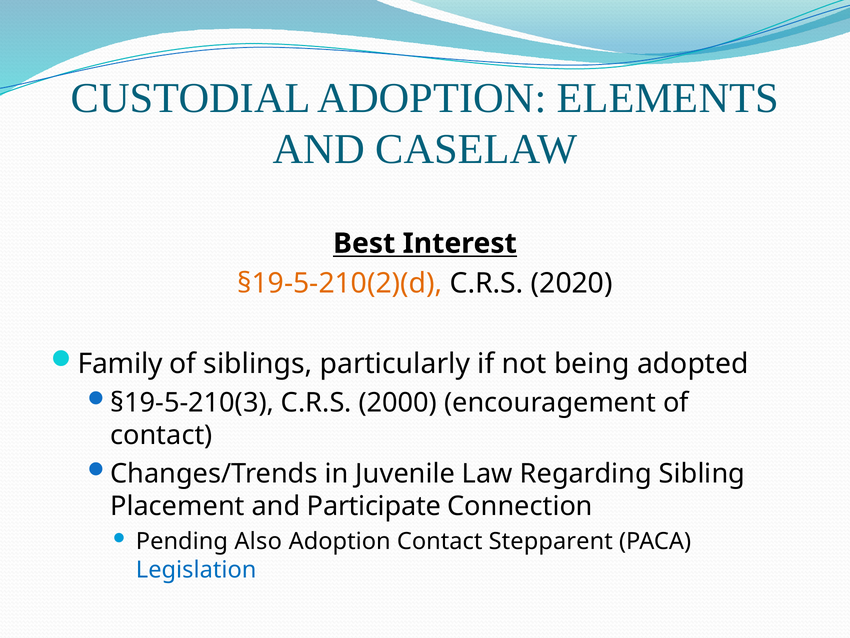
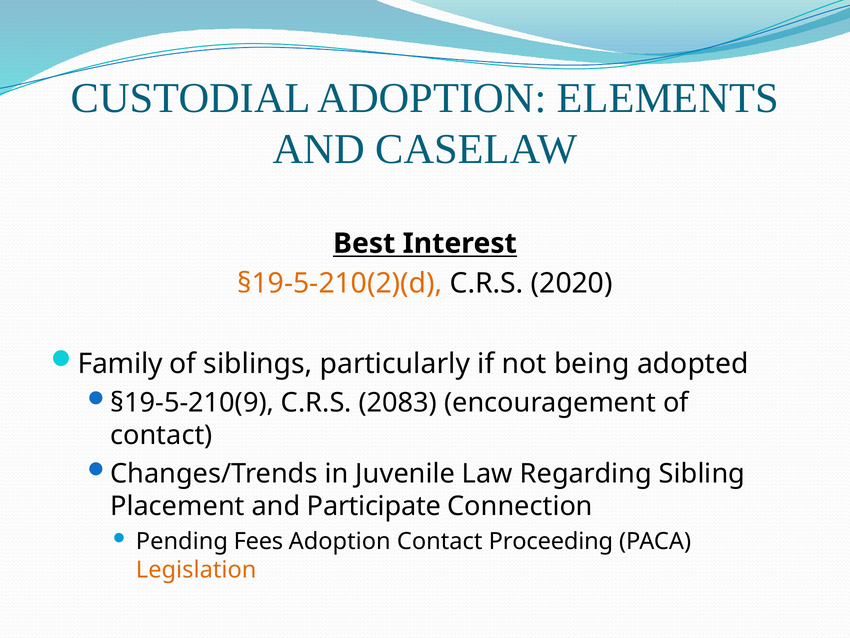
§19-5-210(3: §19-5-210(3 -> §19-5-210(9
2000: 2000 -> 2083
Also: Also -> Fees
Stepparent: Stepparent -> Proceeding
Legislation colour: blue -> orange
